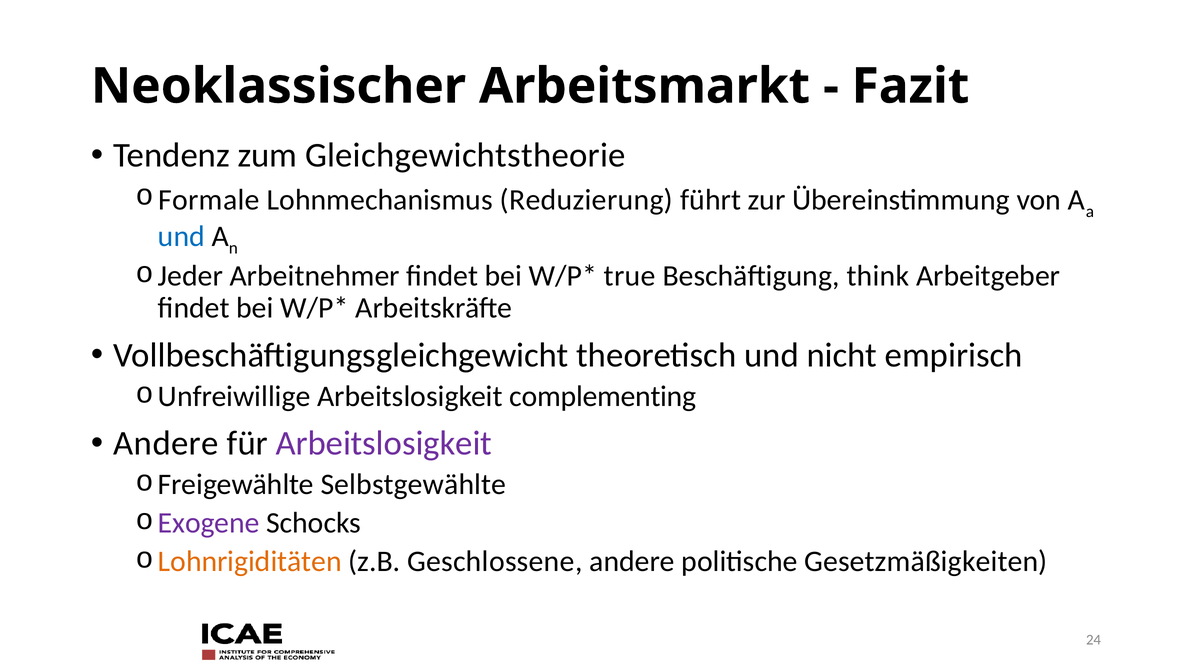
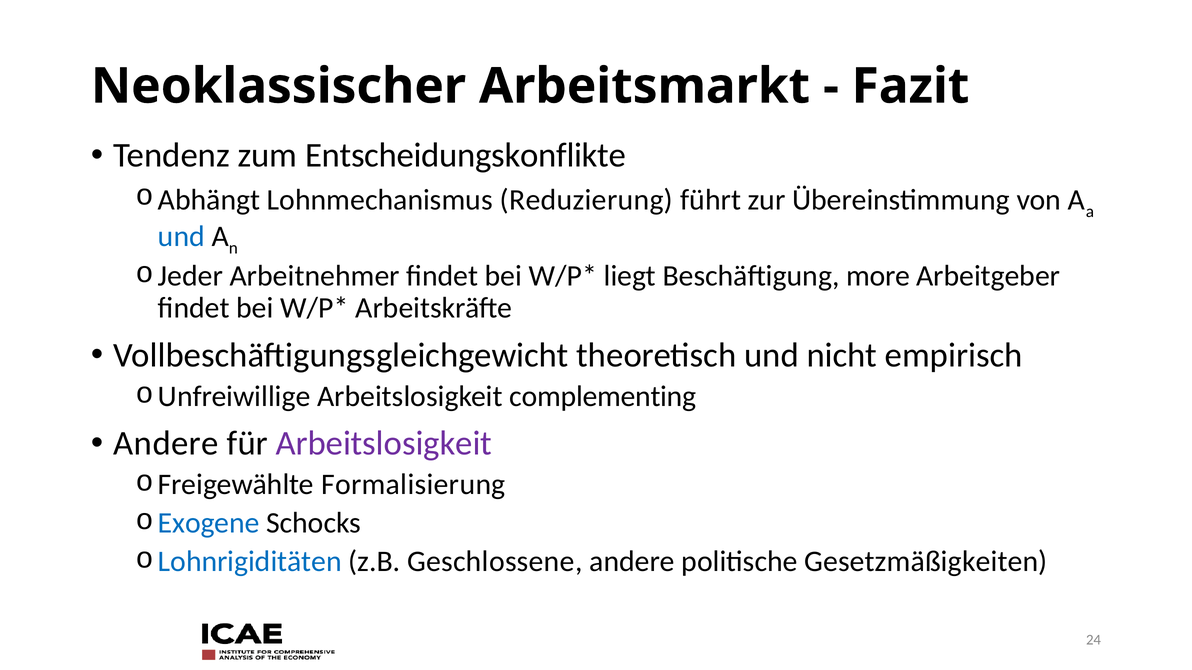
Gleichgewichtstheorie: Gleichgewichtstheorie -> Entscheidungskonflikte
Formale: Formale -> Abhängt
true: true -> liegt
think: think -> more
Selbstgewählte: Selbstgewählte -> Formalisierung
Exogene colour: purple -> blue
Lohnrigiditäten colour: orange -> blue
